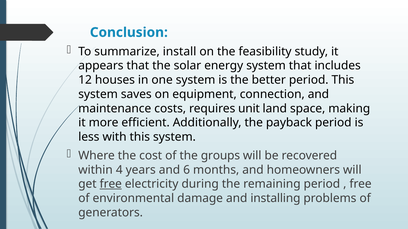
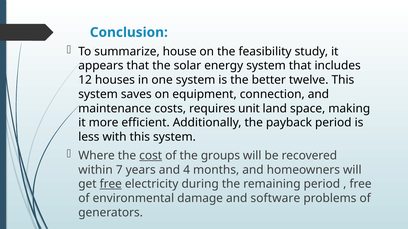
install: install -> house
better period: period -> twelve
cost underline: none -> present
4: 4 -> 7
6: 6 -> 4
installing: installing -> software
